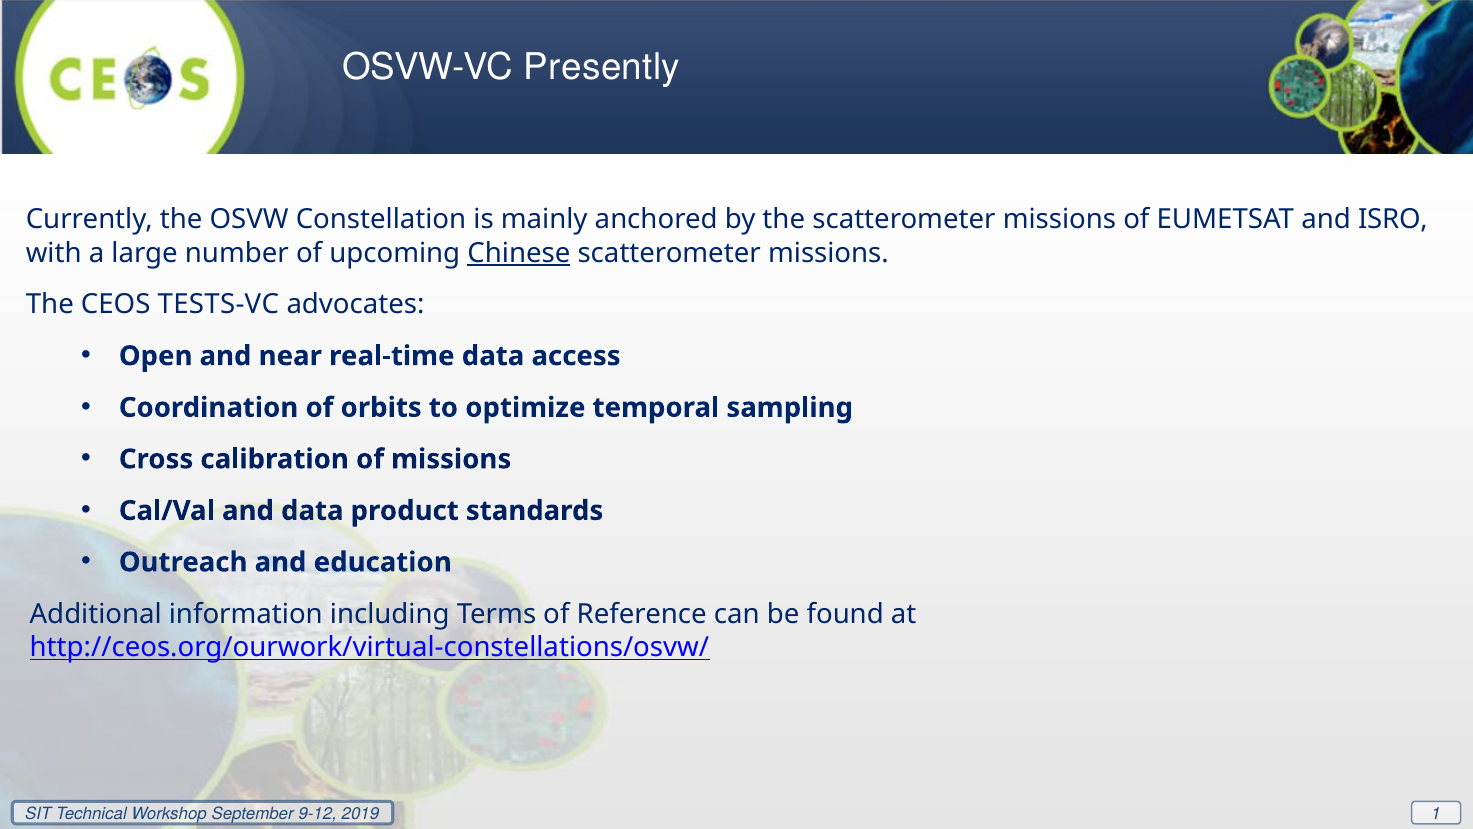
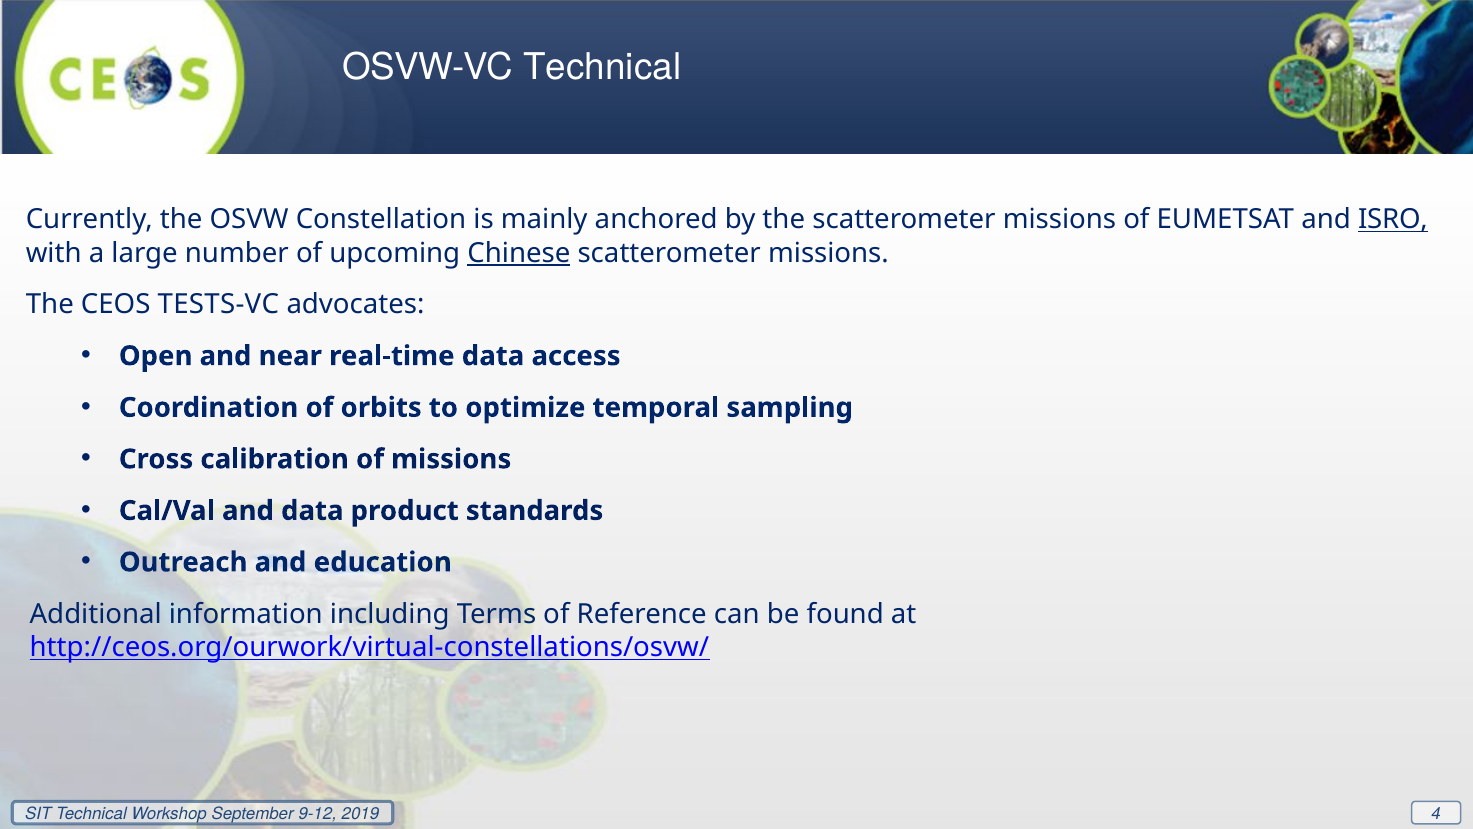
OSVW-VC Presently: Presently -> Technical
ISRO underline: none -> present
1: 1 -> 4
